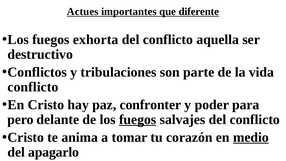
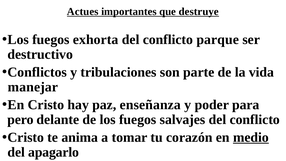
diferente: diferente -> destruye
aquella: aquella -> parque
conflicto at (33, 87): conflicto -> manejar
confronter: confronter -> enseñanza
fuegos at (138, 119) underline: present -> none
